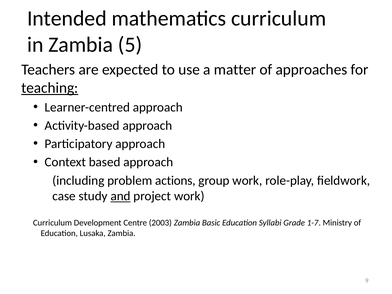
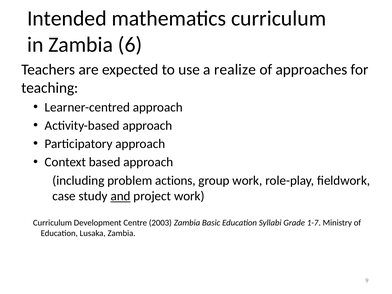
5: 5 -> 6
matter: matter -> realize
teaching underline: present -> none
